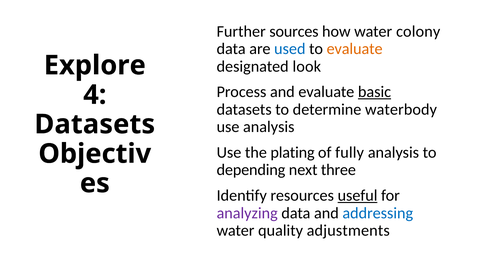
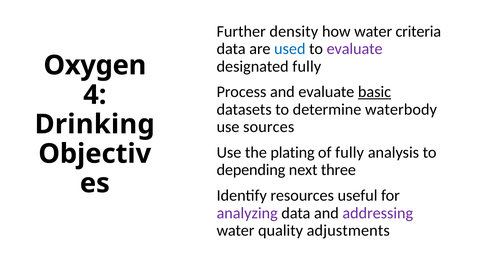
sources: sources -> density
colony: colony -> criteria
evaluate at (355, 49) colour: orange -> purple
designated look: look -> fully
Explore: Explore -> Oxygen
Datasets at (95, 124): Datasets -> Drinking
use analysis: analysis -> sources
useful underline: present -> none
addressing colour: blue -> purple
